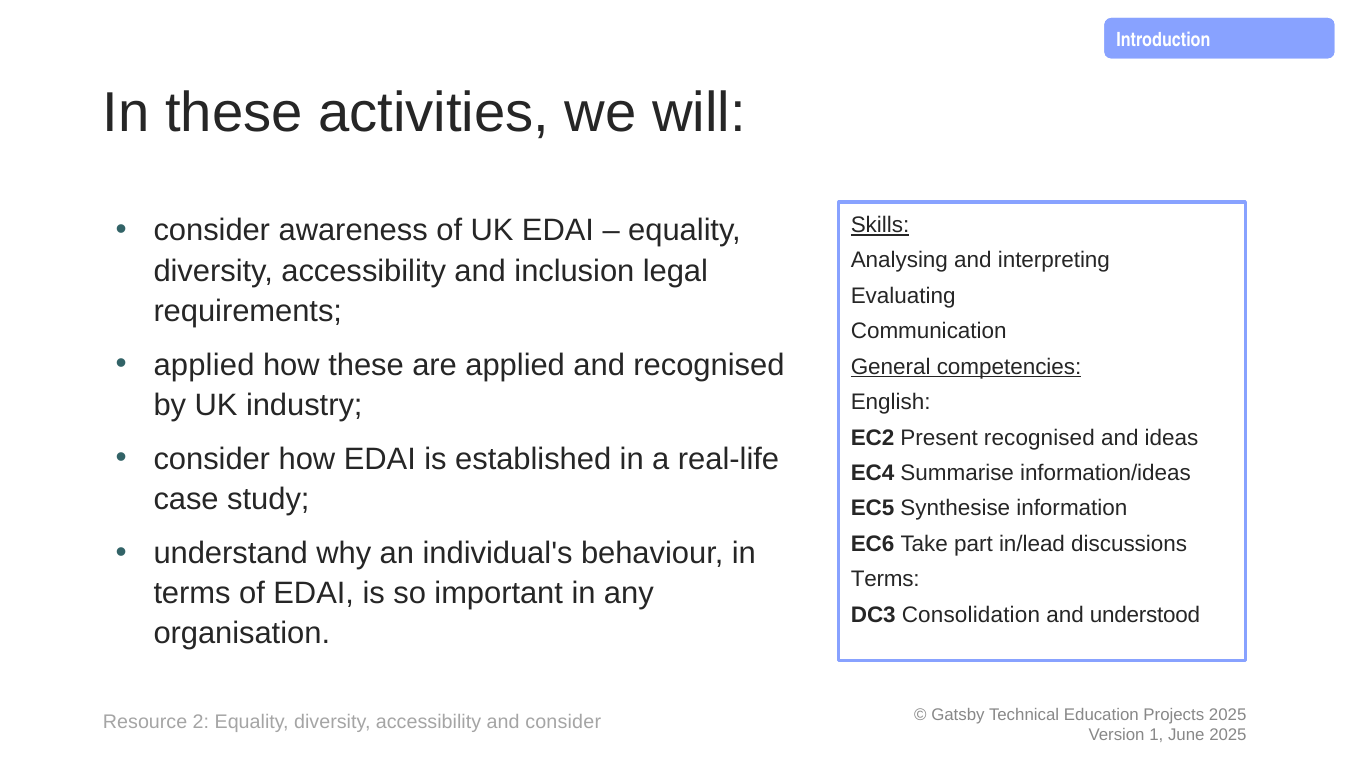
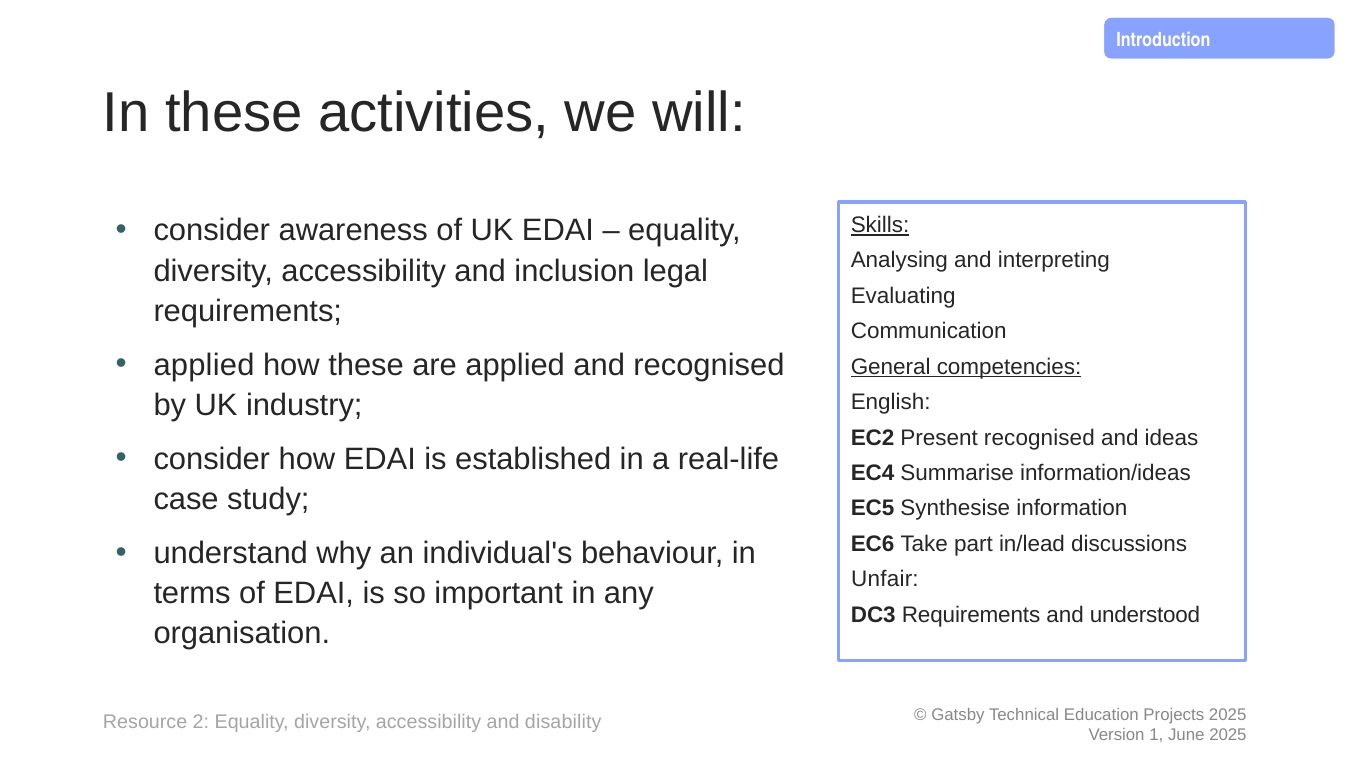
Terms at (885, 580): Terms -> Unfair
DC3 Consolidation: Consolidation -> Requirements
and consider: consider -> disability
